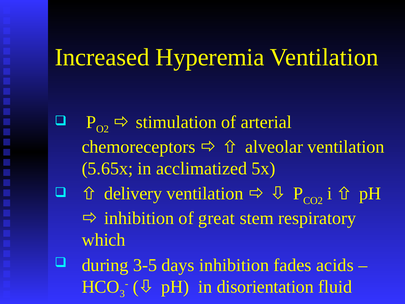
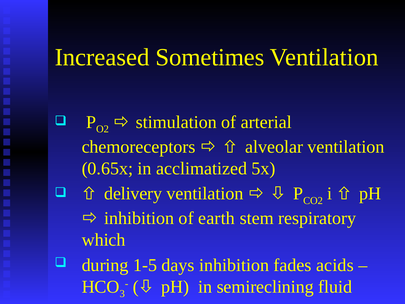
Hyperemia: Hyperemia -> Sometimes
5.65x: 5.65x -> 0.65x
great: great -> earth
3-5: 3-5 -> 1-5
disorientation: disorientation -> semireclining
